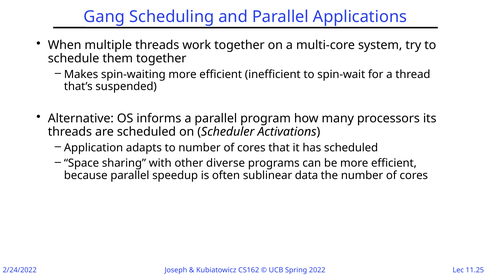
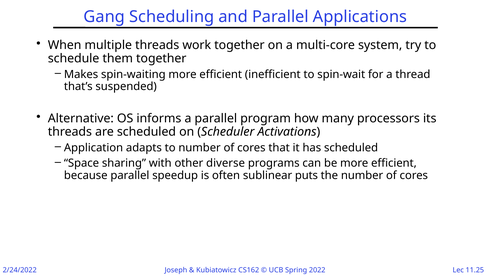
data: data -> puts
